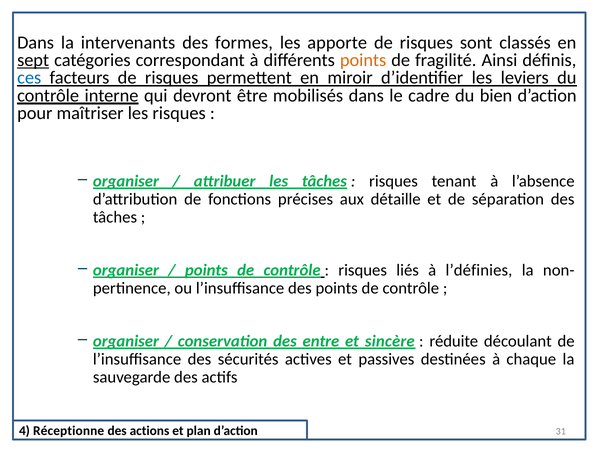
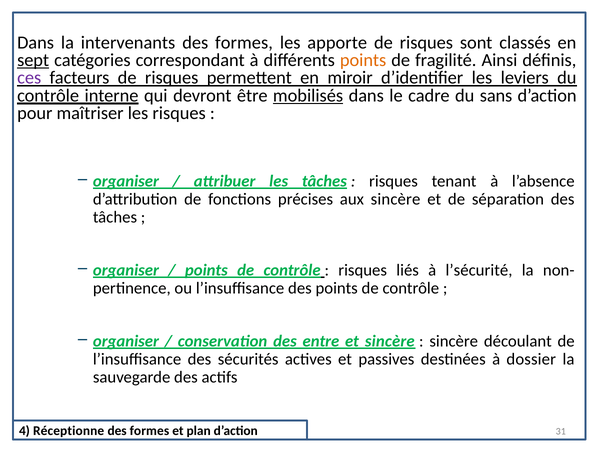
ces colour: blue -> purple
mobilisés underline: none -> present
bien: bien -> sans
aux détaille: détaille -> sincère
l’définies: l’définies -> l’sécurité
réduite at (454, 341): réduite -> sincère
chaque: chaque -> dossier
actions at (150, 430): actions -> formes
